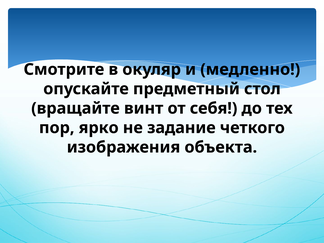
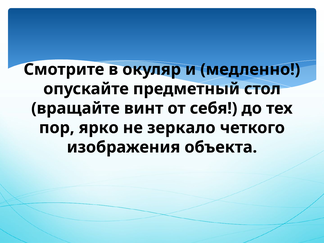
задание: задание -> зеркало
